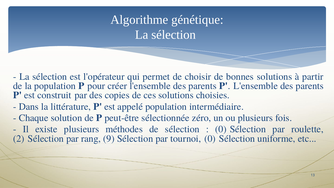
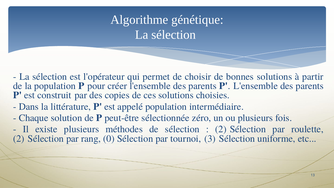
0 at (221, 129): 0 -> 2
9: 9 -> 0
tournoi 0: 0 -> 3
